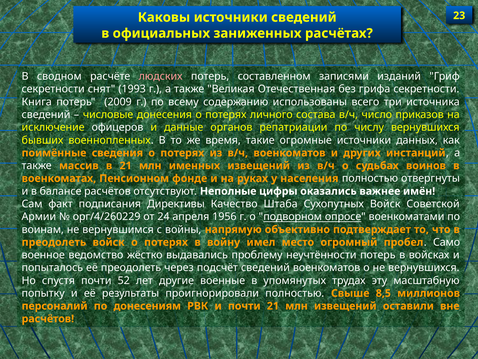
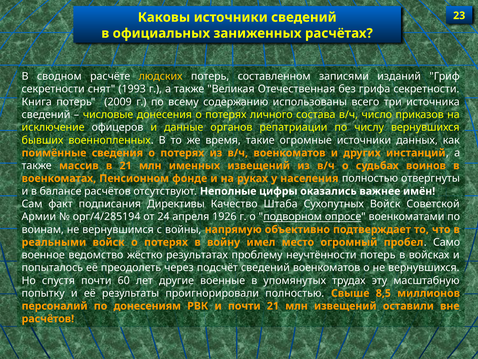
людских colour: pink -> yellow
орг/4/260229: орг/4/260229 -> орг/4/285194
1956: 1956 -> 1926
преодолеть at (54, 242): преодолеть -> реальными
выдавались: выдавались -> результатах
52: 52 -> 60
